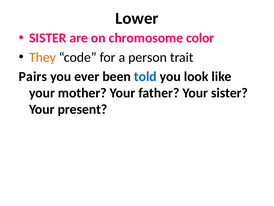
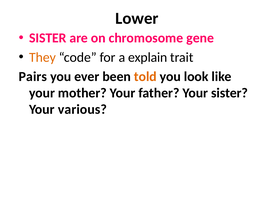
color: color -> gene
person: person -> explain
told colour: blue -> orange
present: present -> various
